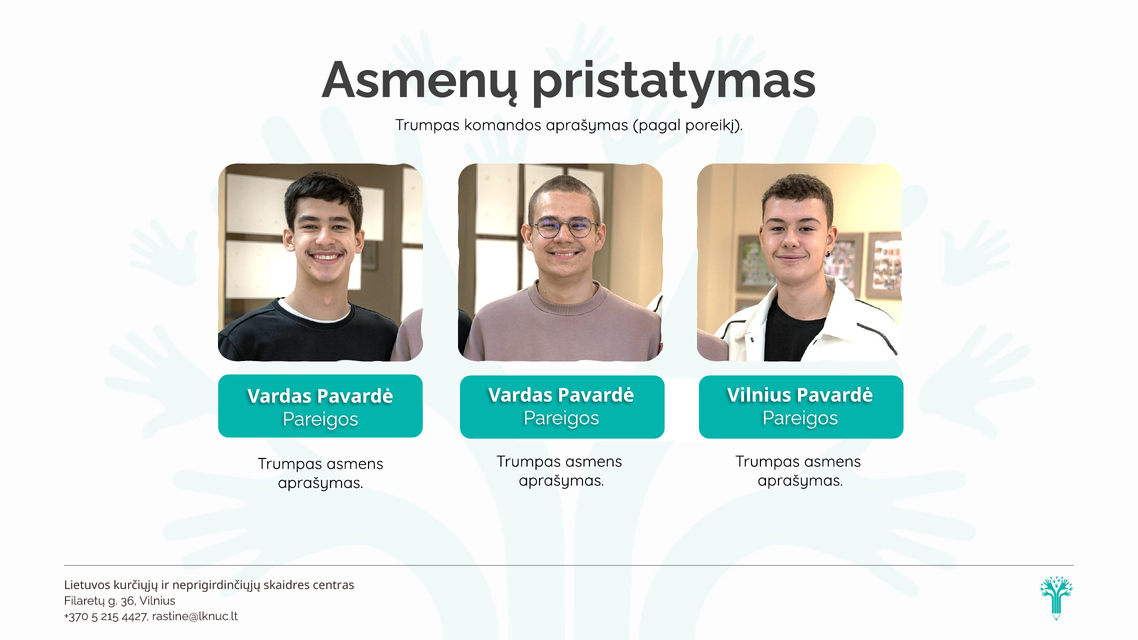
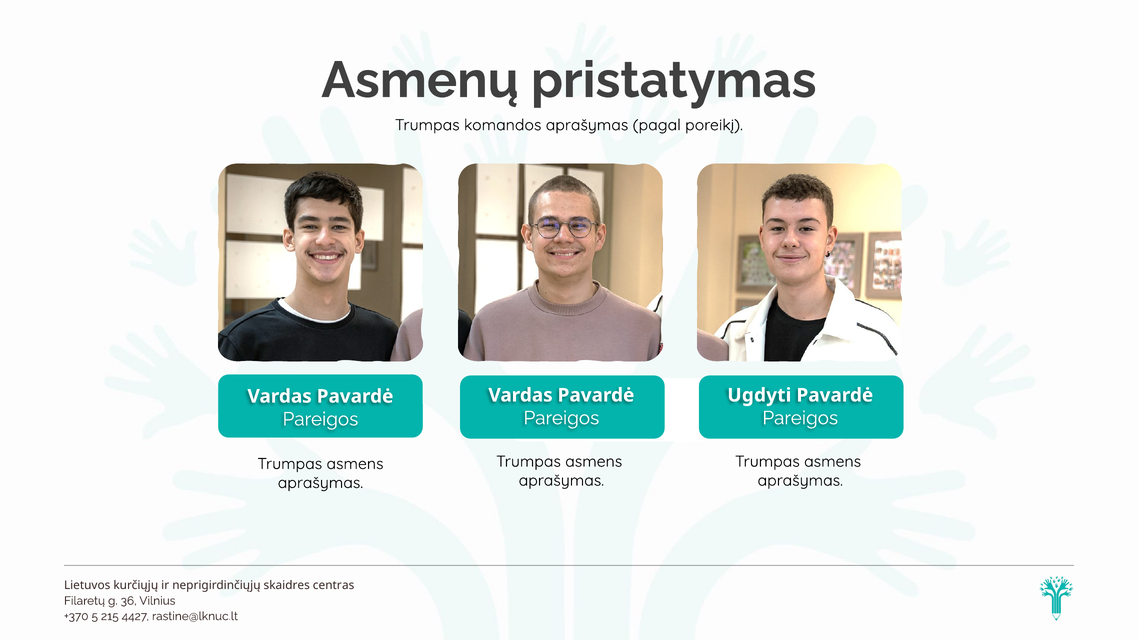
Vilnius at (759, 395): Vilnius -> Ugdyti
